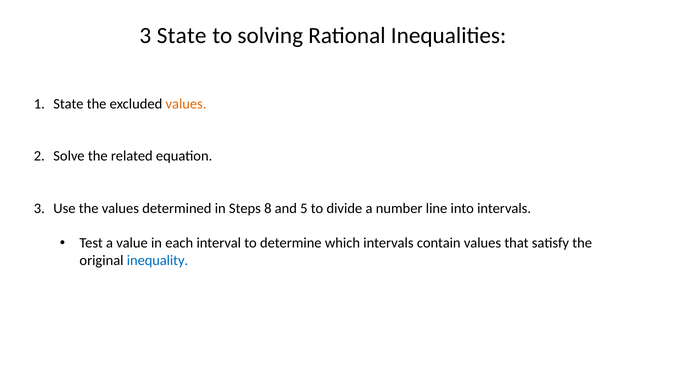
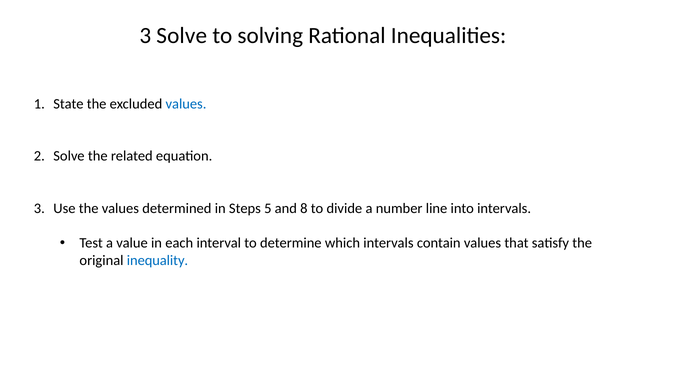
3 State: State -> Solve
values at (186, 104) colour: orange -> blue
8: 8 -> 5
5: 5 -> 8
